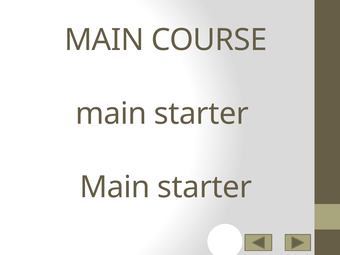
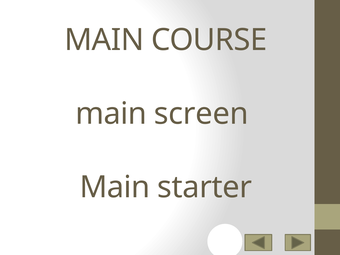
starter at (201, 114): starter -> screen
